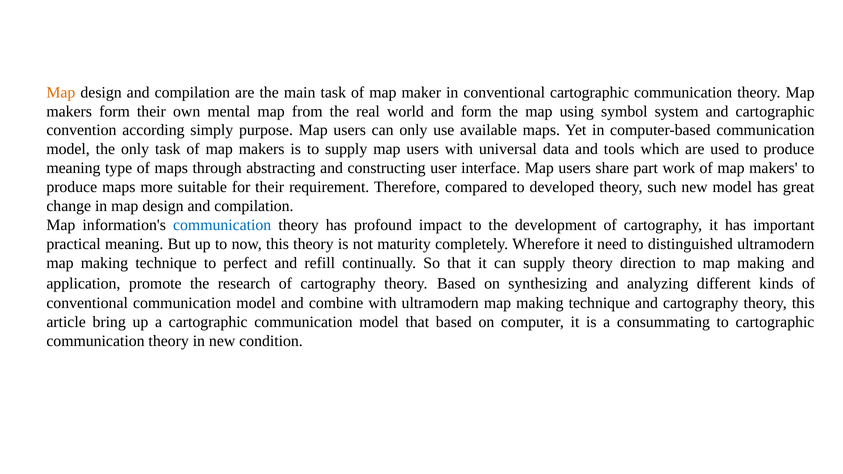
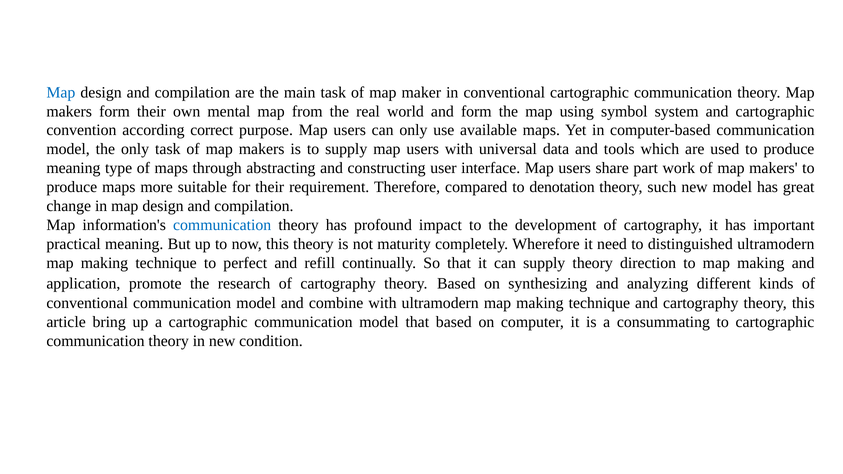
Map at (61, 92) colour: orange -> blue
simply: simply -> correct
developed: developed -> denotation
